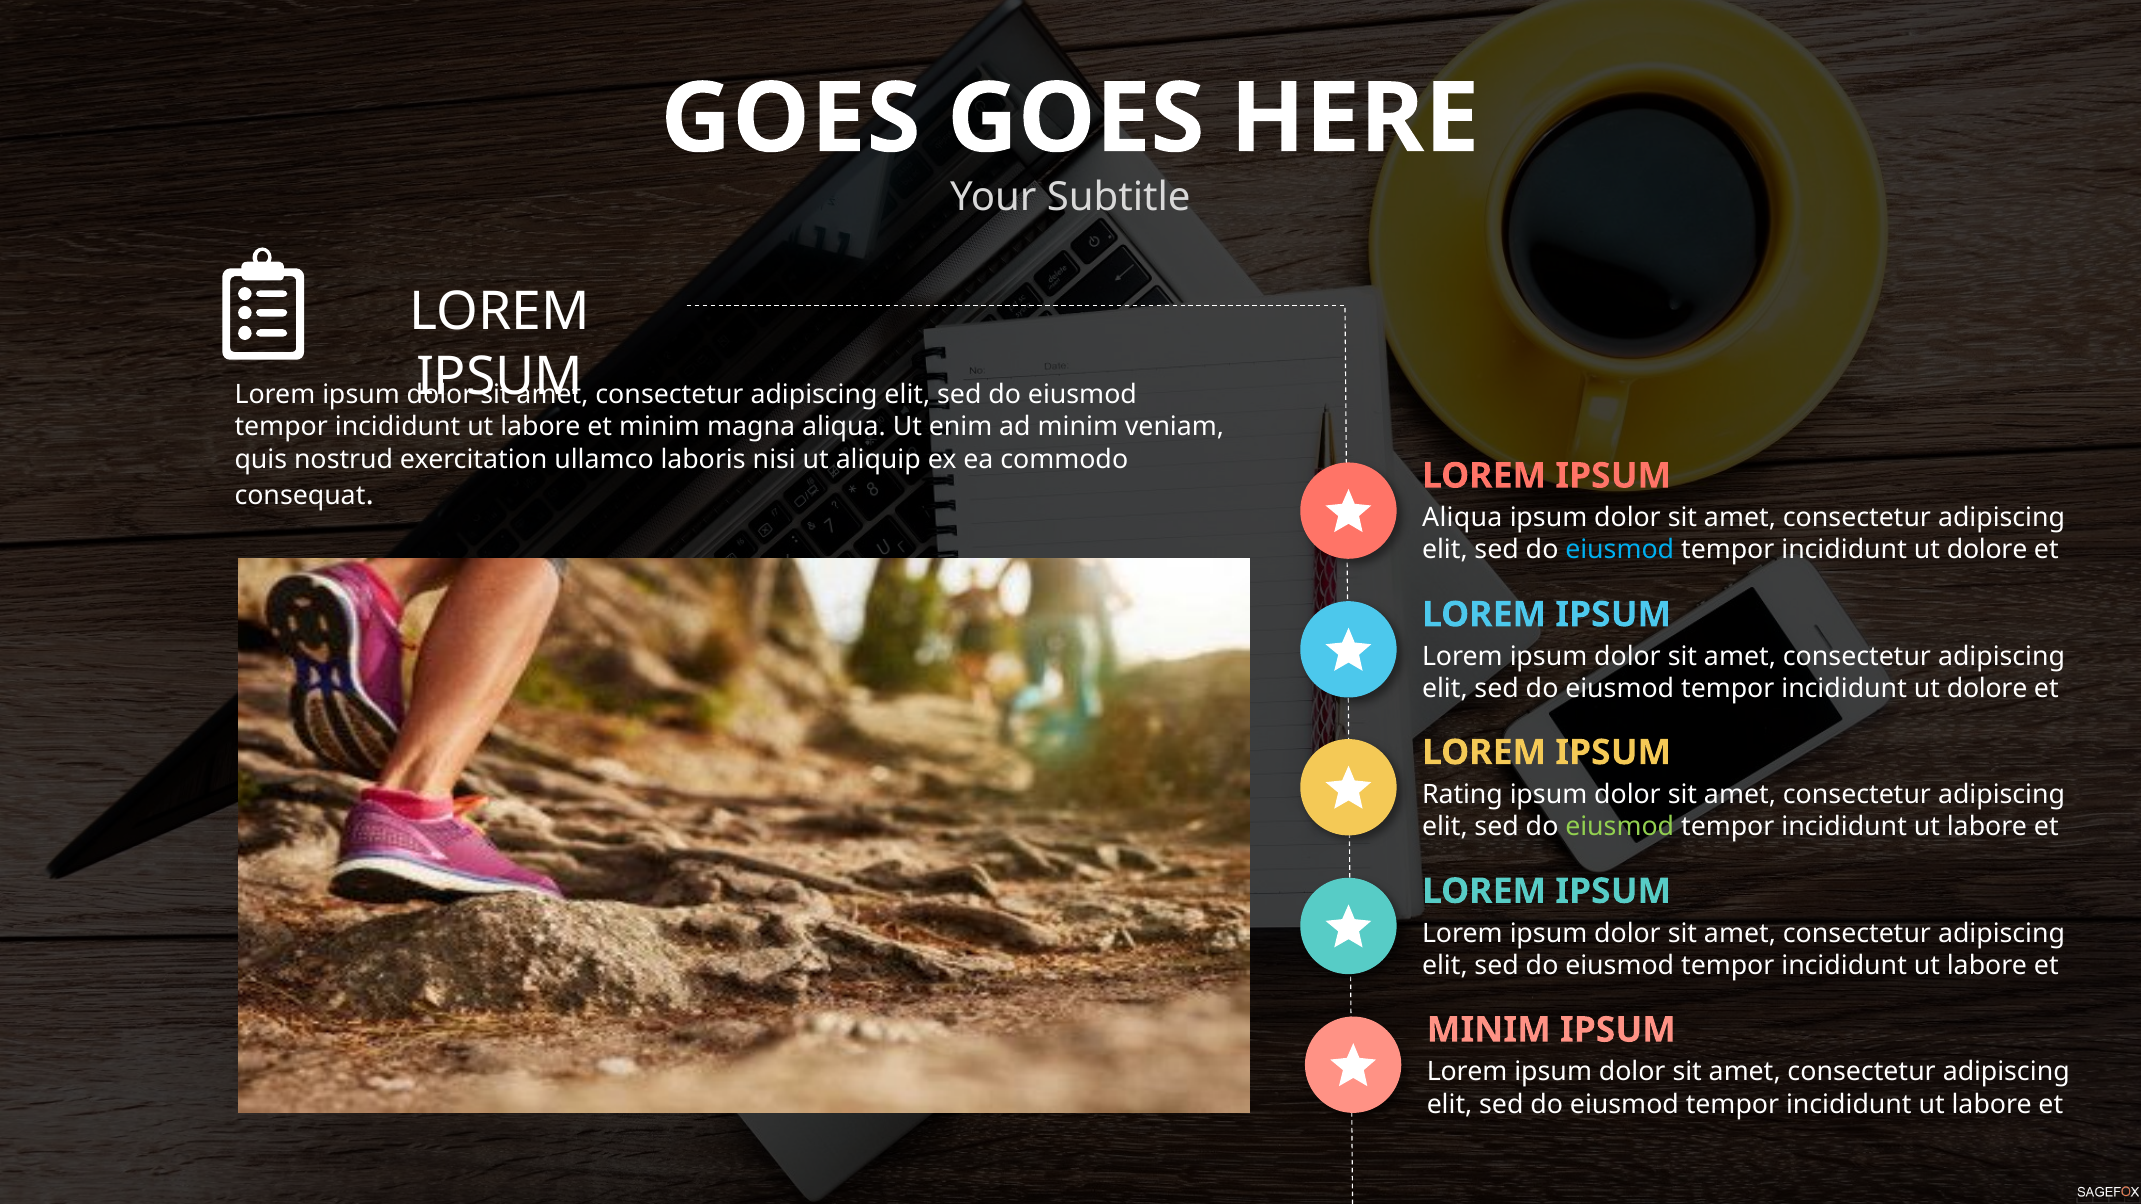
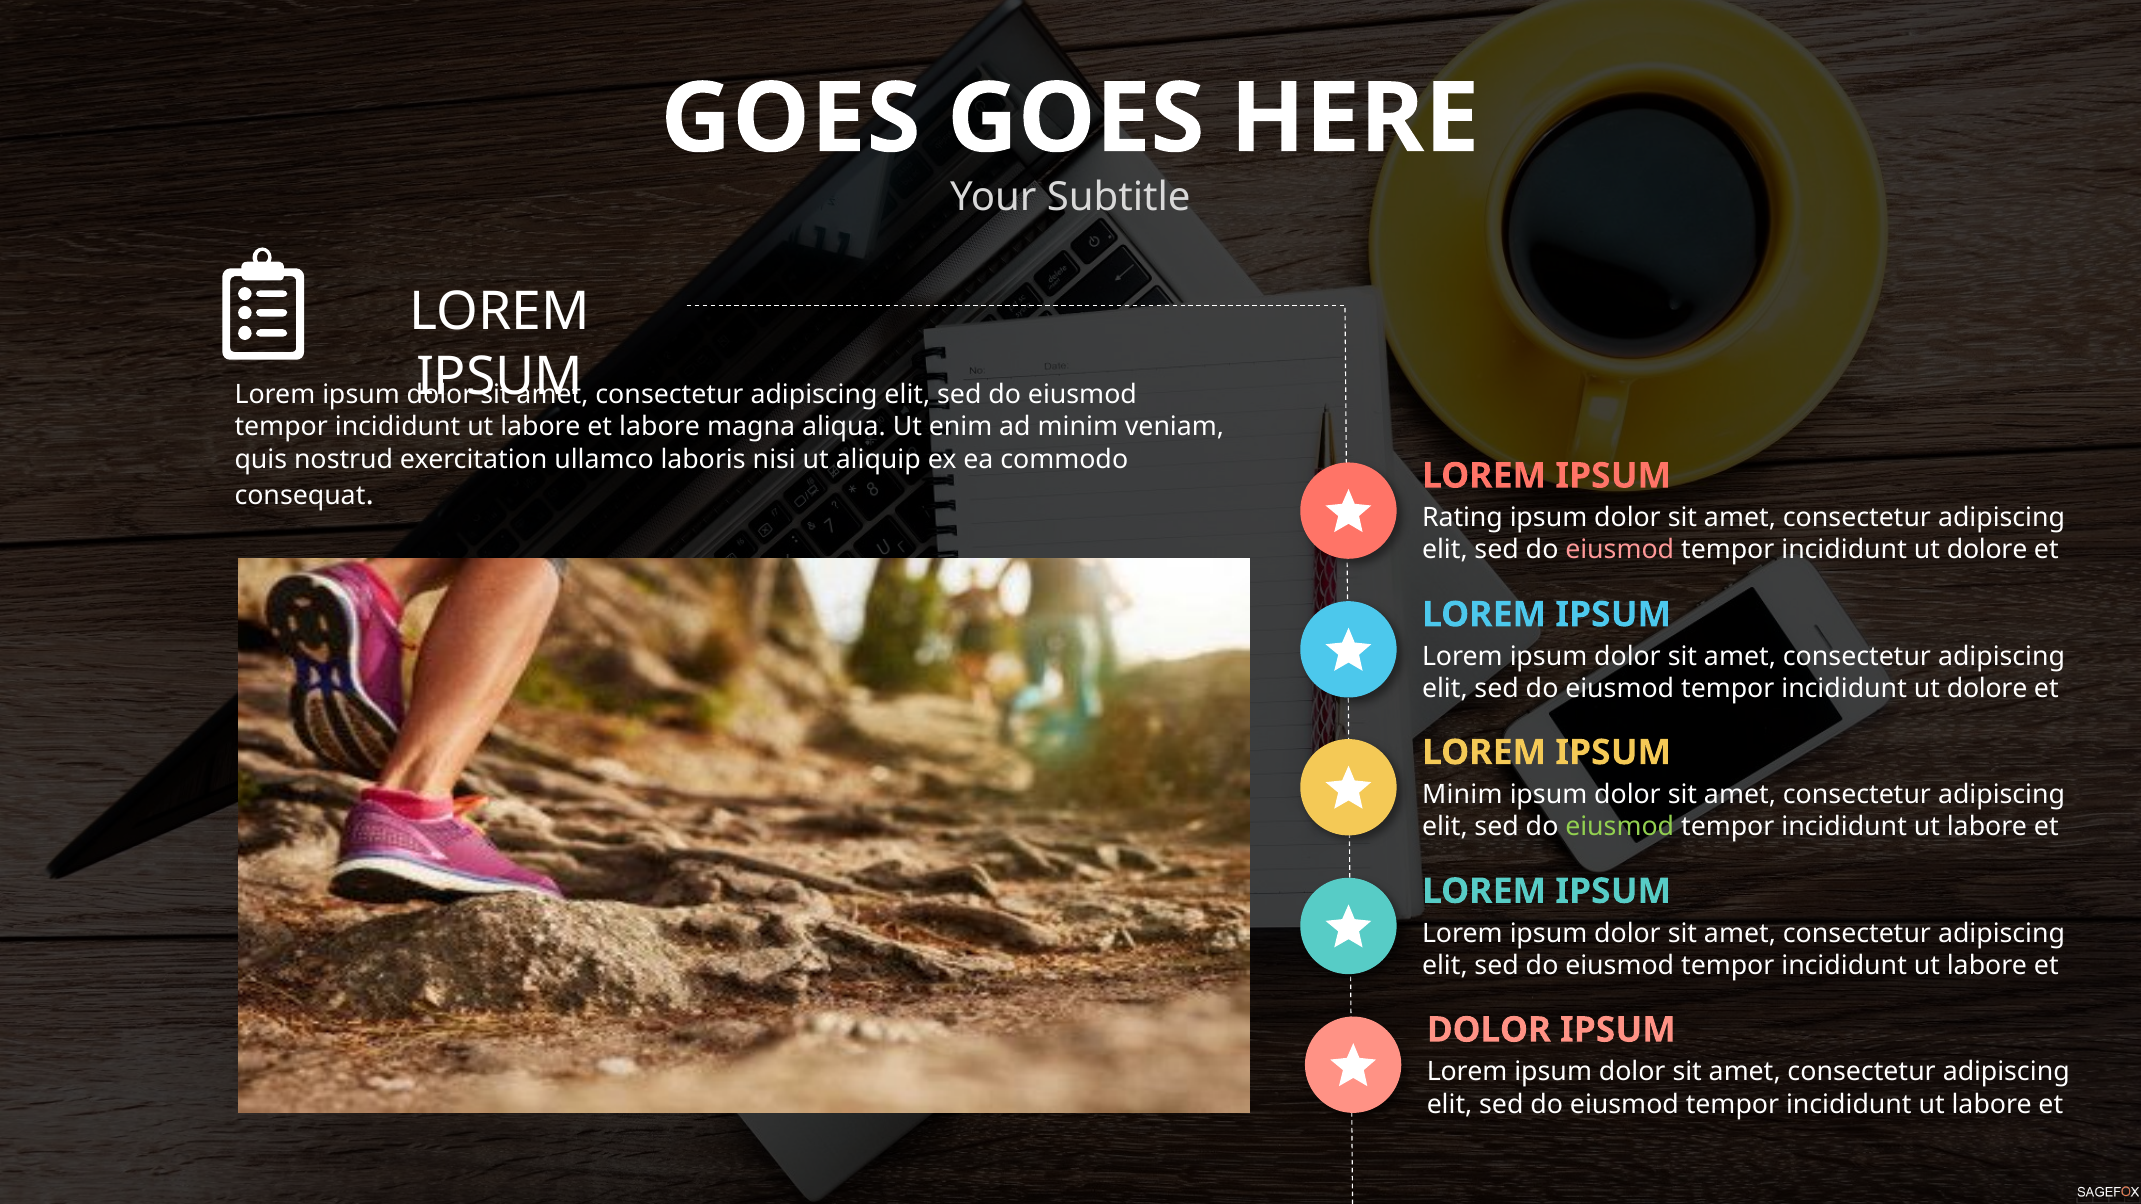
minim at (660, 427): minim -> labore
Aliqua at (1462, 518): Aliqua -> Rating
eiusmod at (1620, 550) colour: light blue -> pink
Rating at (1462, 795): Rating -> Minim
MINIM at (1489, 1030): MINIM -> DOLOR
